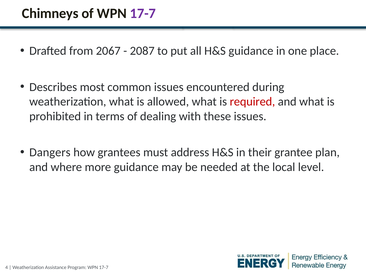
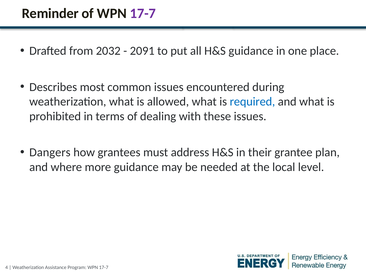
Chimneys: Chimneys -> Reminder
2067: 2067 -> 2032
2087: 2087 -> 2091
required colour: red -> blue
